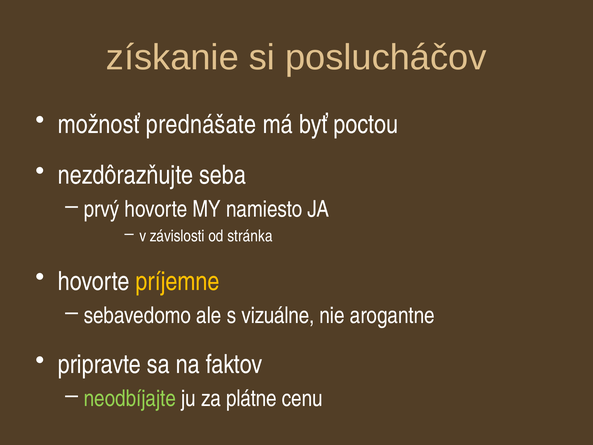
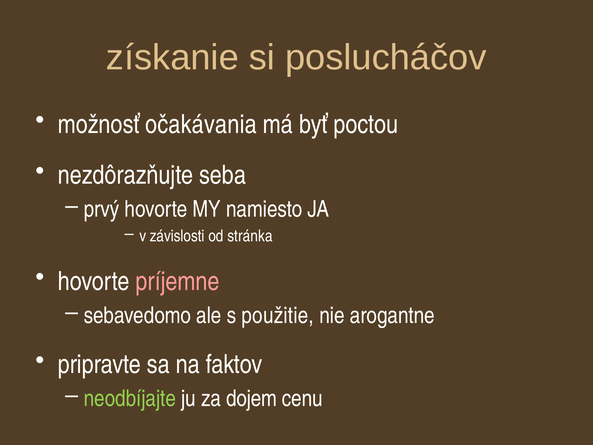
prednášate: prednášate -> očakávania
príjemne colour: yellow -> pink
vizuálne: vizuálne -> použitie
plátne: plátne -> dojem
